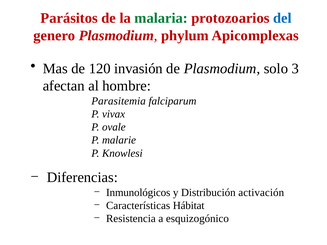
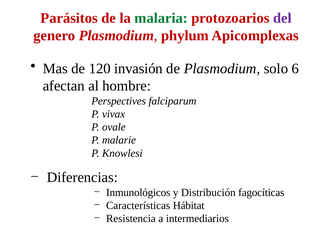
del colour: blue -> purple
3: 3 -> 6
Parasitemia: Parasitemia -> Perspectives
activación: activación -> fagocíticas
esquizogónico: esquizogónico -> intermediarios
